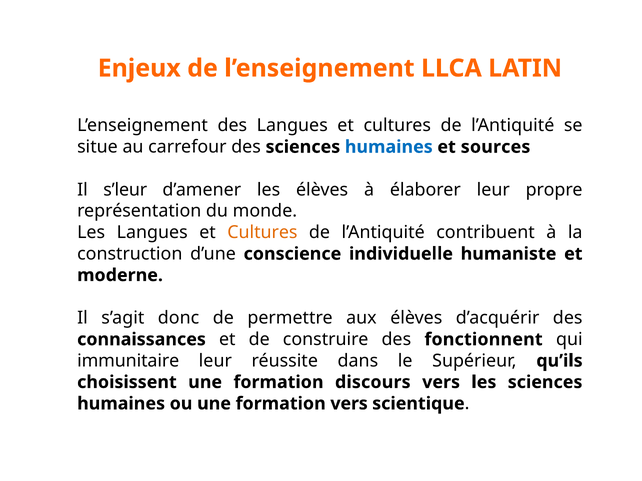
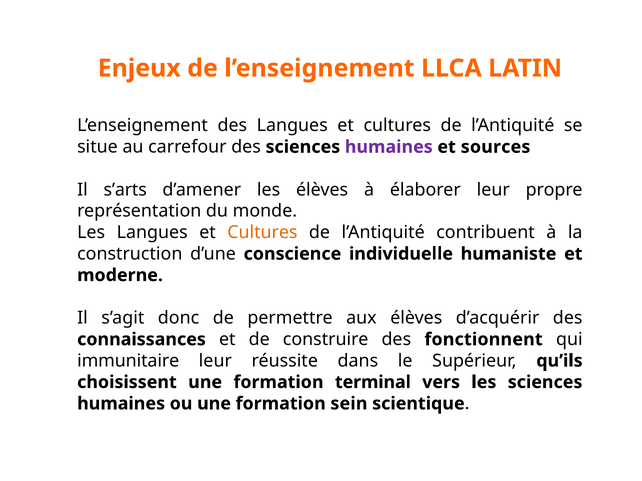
humaines at (389, 147) colour: blue -> purple
s’leur: s’leur -> s’arts
discours: discours -> terminal
formation vers: vers -> sein
